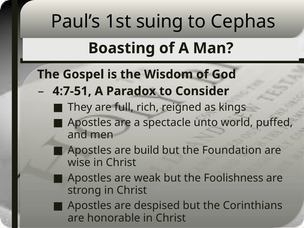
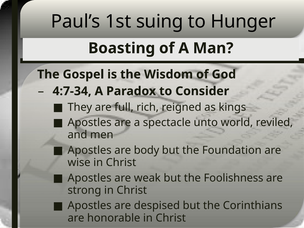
Cephas: Cephas -> Hunger
4:7-51: 4:7-51 -> 4:7-34
puffed: puffed -> reviled
build: build -> body
